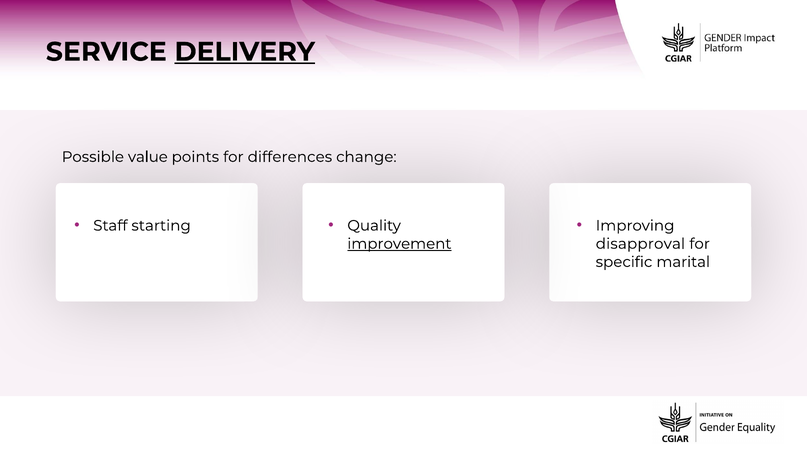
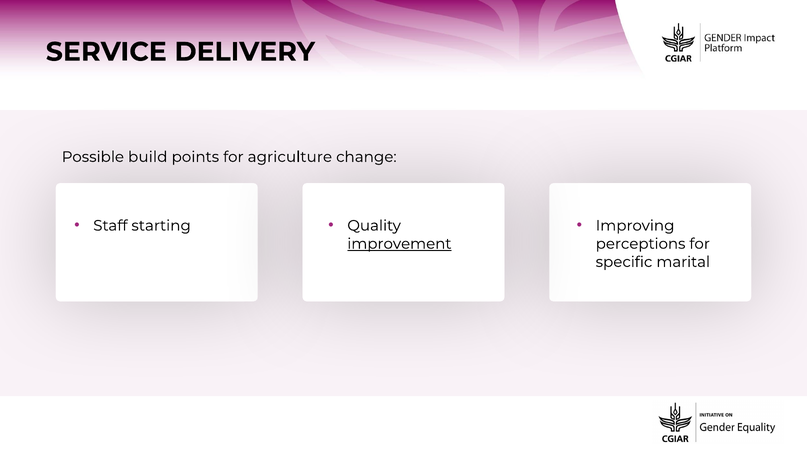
DELIVERY underline: present -> none
value: value -> build
differences: differences -> agriculture
disapproval: disapproval -> perceptions
